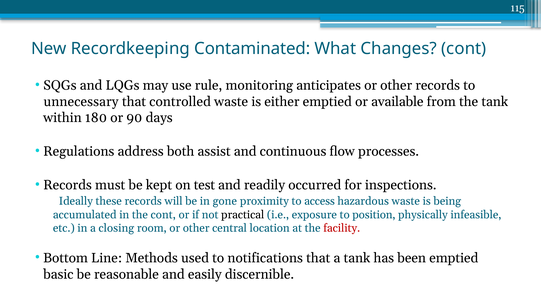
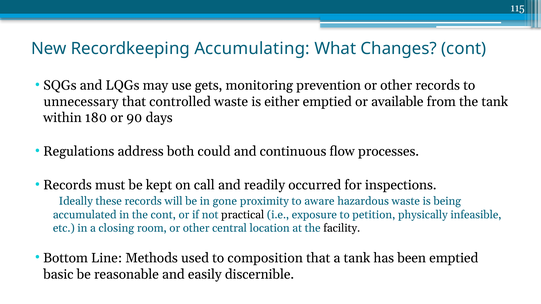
Contaminated: Contaminated -> Accumulating
rule: rule -> gets
anticipates: anticipates -> prevention
assist: assist -> could
test: test -> call
access: access -> aware
position: position -> petition
facility colour: red -> black
notifications: notifications -> composition
